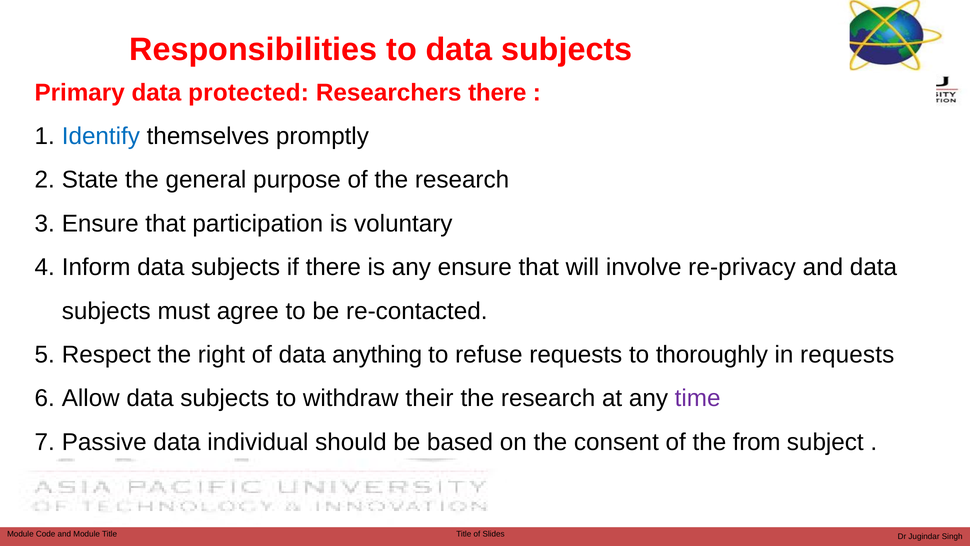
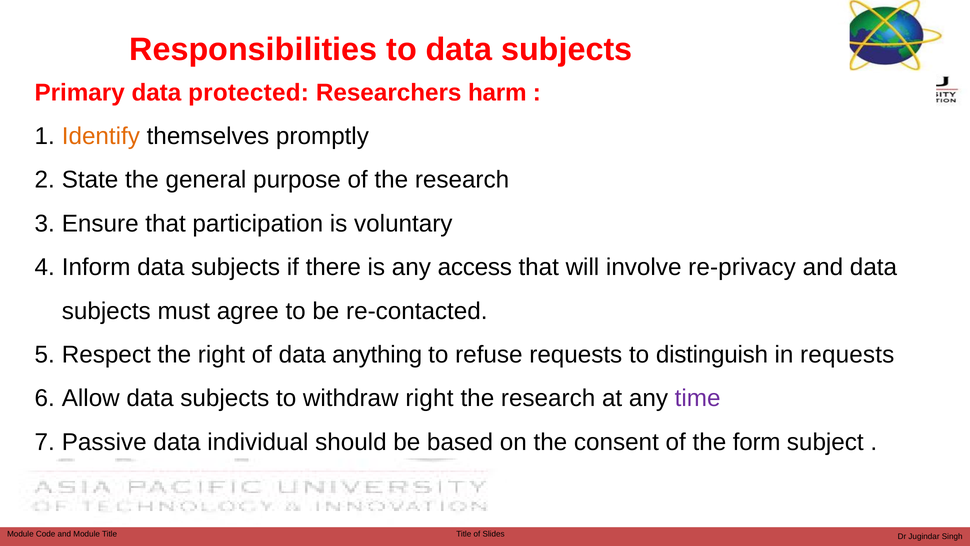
Researchers there: there -> harm
Identify colour: blue -> orange
any ensure: ensure -> access
thoroughly: thoroughly -> distinguish
withdraw their: their -> right
from: from -> form
